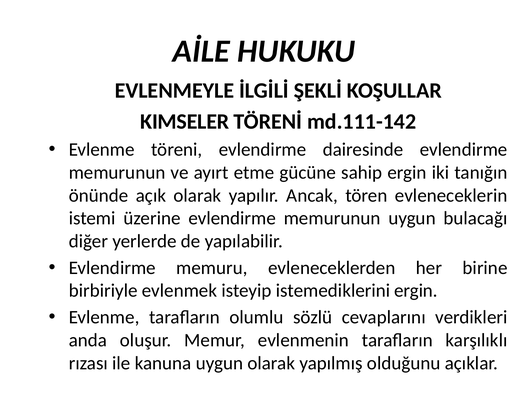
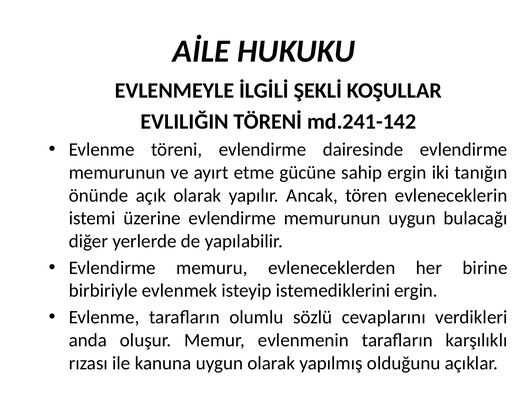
KIMSELER: KIMSELER -> EVLILIĞIN
md.111-142: md.111-142 -> md.241-142
